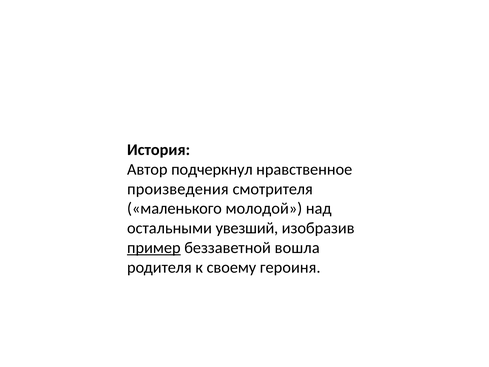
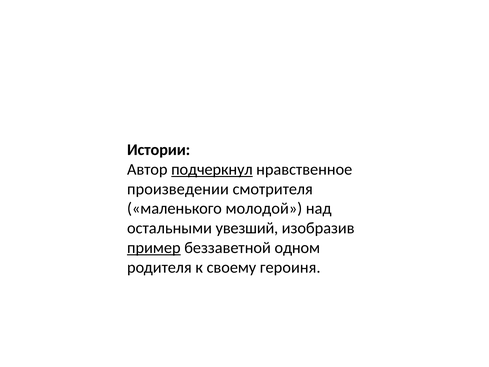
История: История -> Истории
подчеркнул underline: none -> present
произведения: произведения -> произведении
вошла: вошла -> одном
